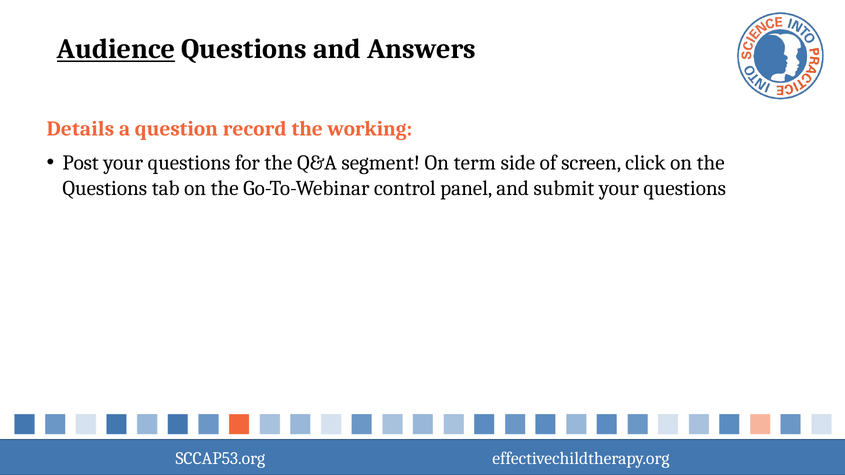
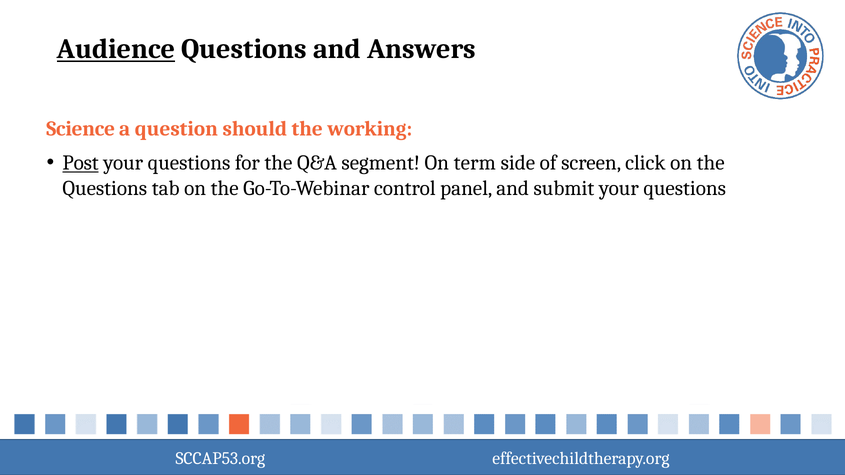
Details: Details -> Science
record: record -> should
Post underline: none -> present
